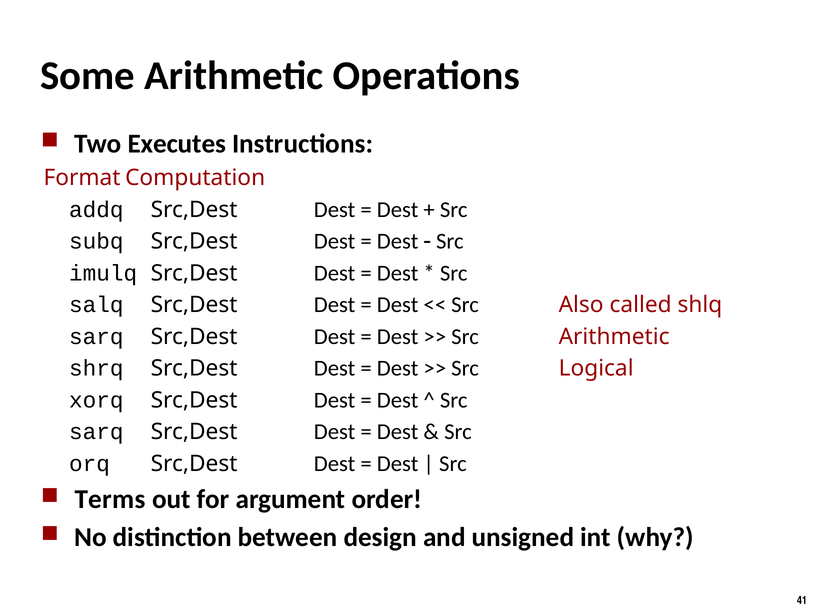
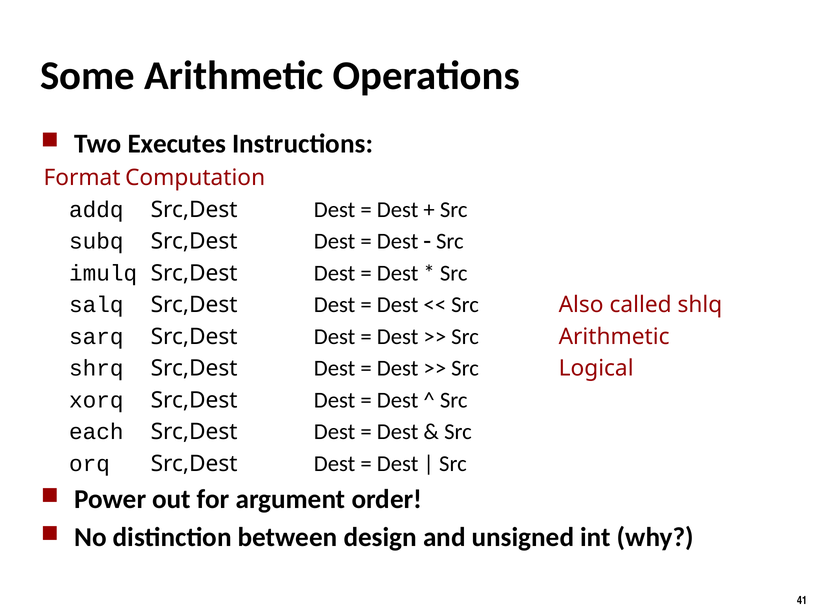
sarq at (96, 432): sarq -> each
Terms: Terms -> Power
